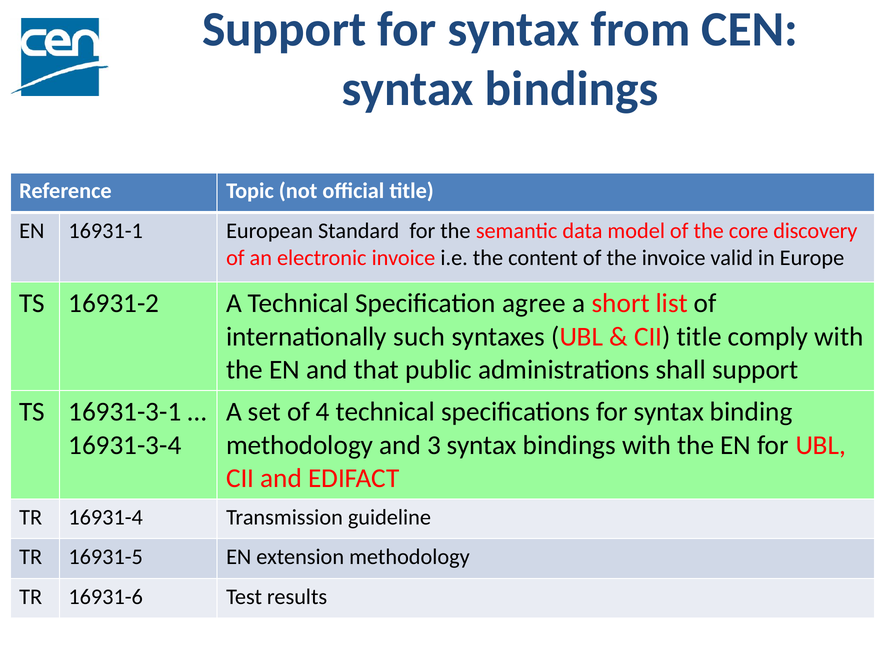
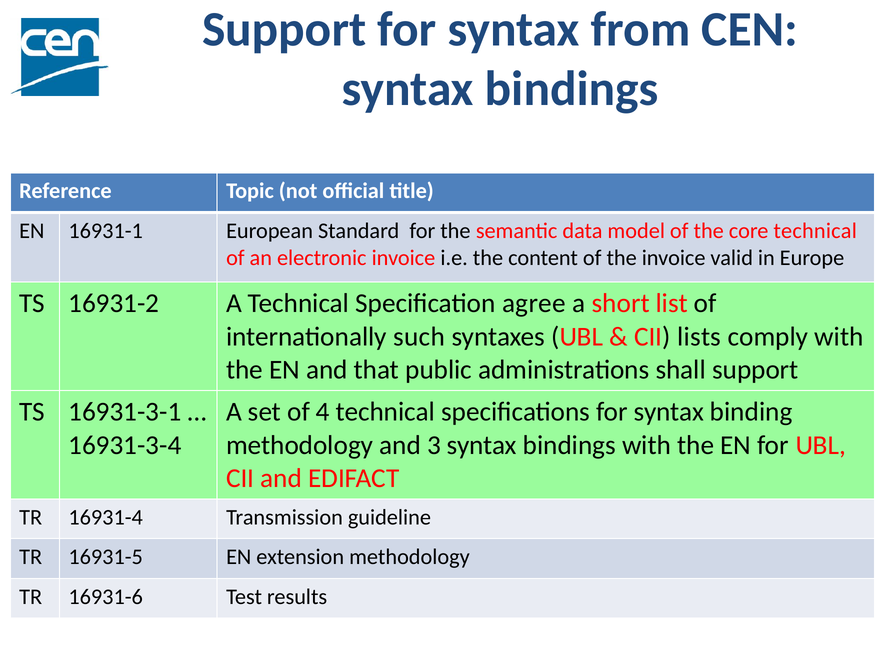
core discovery: discovery -> technical
CII title: title -> lists
